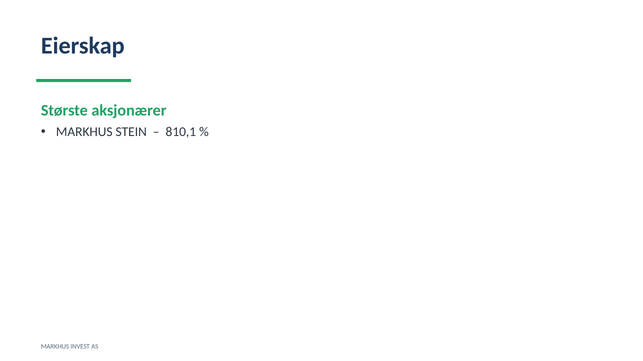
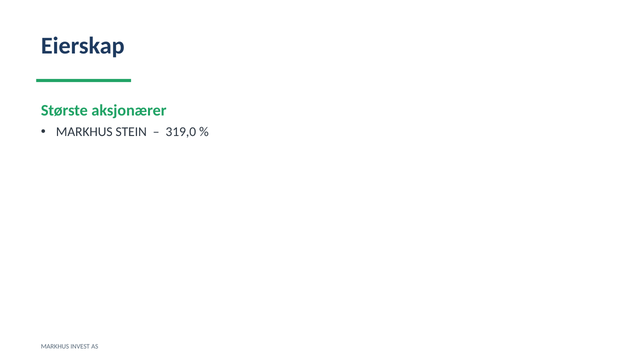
810,1: 810,1 -> 319,0
